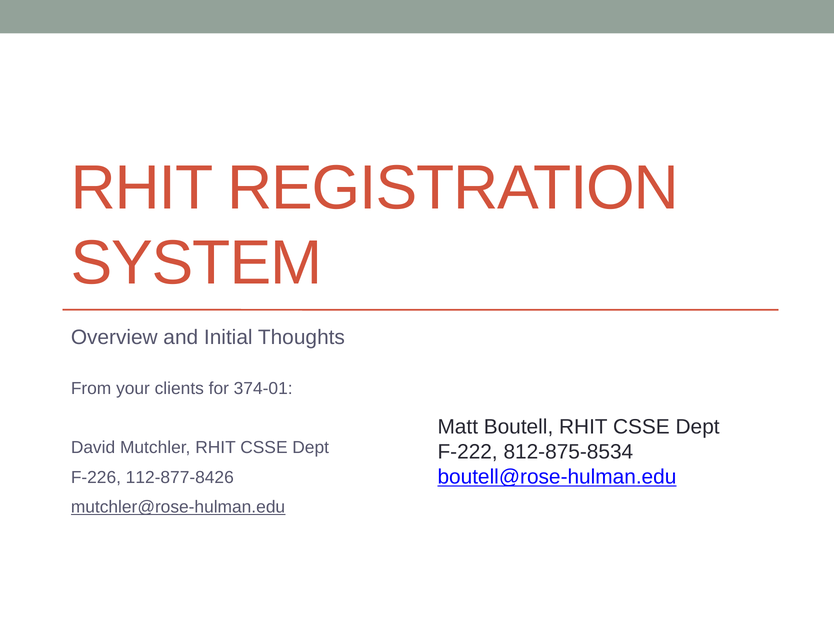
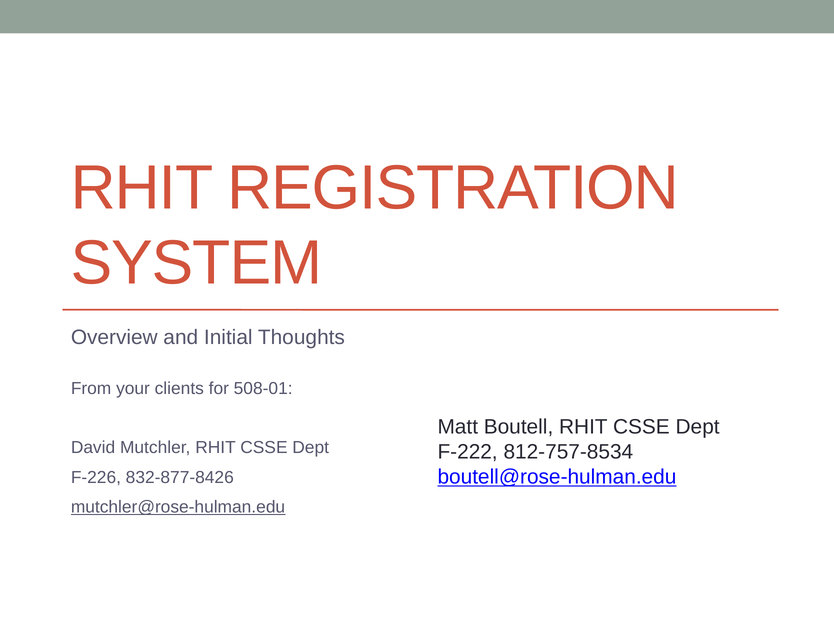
374-01: 374-01 -> 508-01
812-875-8534: 812-875-8534 -> 812-757-8534
112-877-8426: 112-877-8426 -> 832-877-8426
